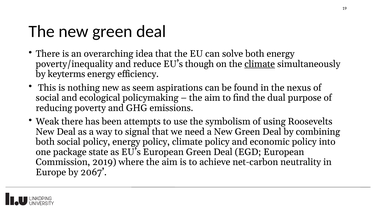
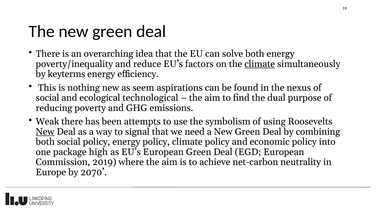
though: though -> factors
policymaking: policymaking -> technological
New at (45, 132) underline: none -> present
state: state -> high
2067: 2067 -> 2070
